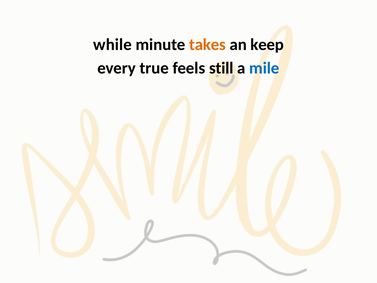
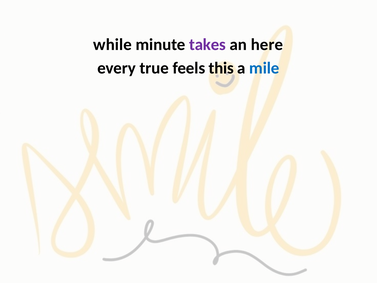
takes colour: orange -> purple
keep: keep -> here
still: still -> this
